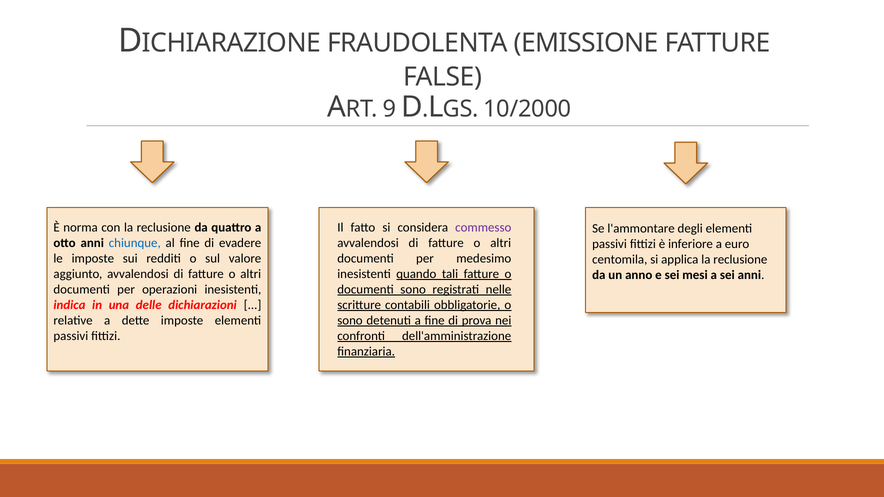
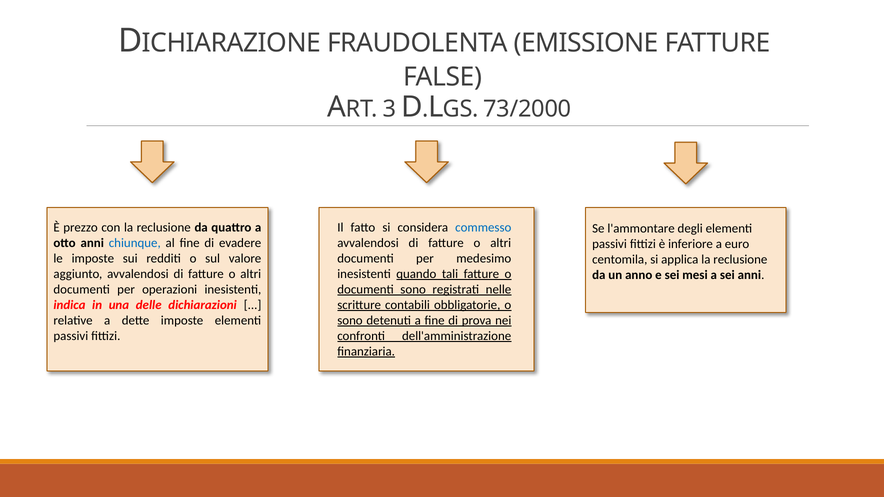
9: 9 -> 3
10/2000: 10/2000 -> 73/2000
norma: norma -> prezzo
commesso colour: purple -> blue
